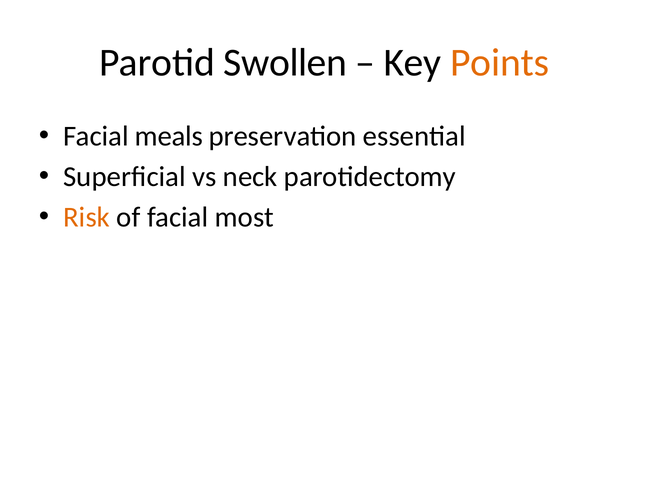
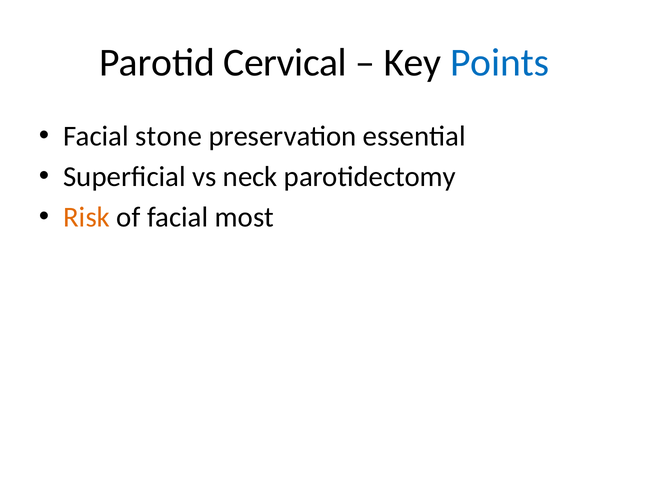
Swollen: Swollen -> Cervical
Points colour: orange -> blue
meals: meals -> stone
